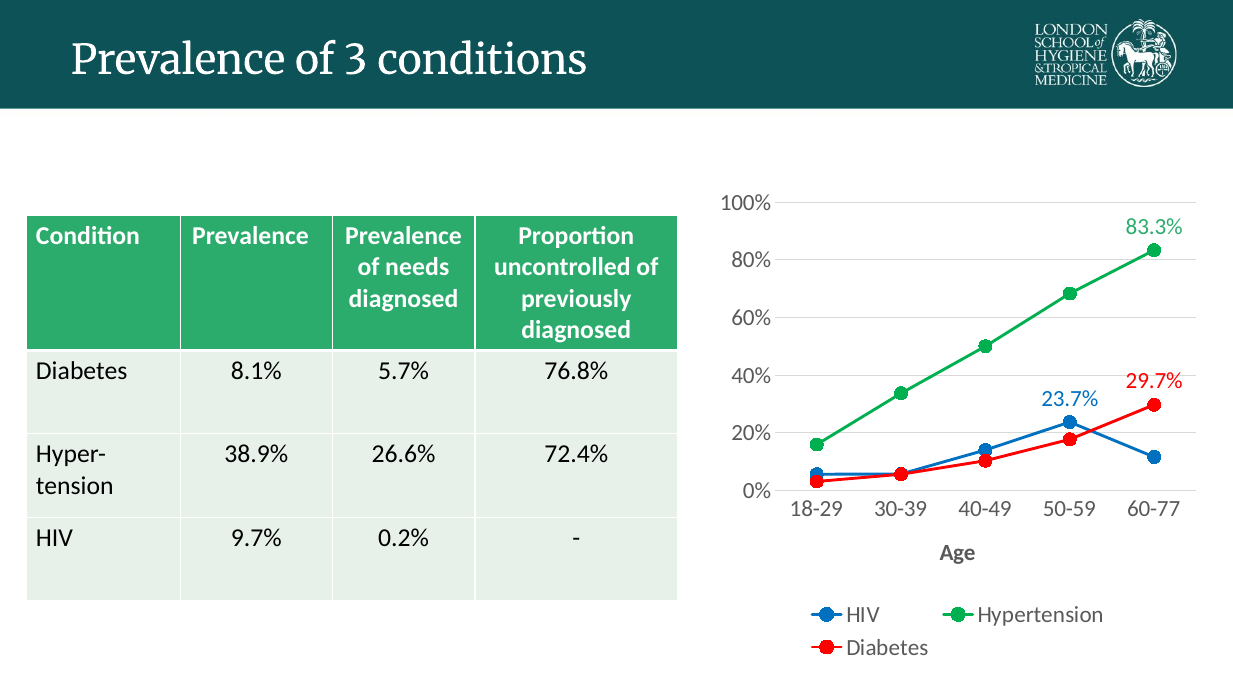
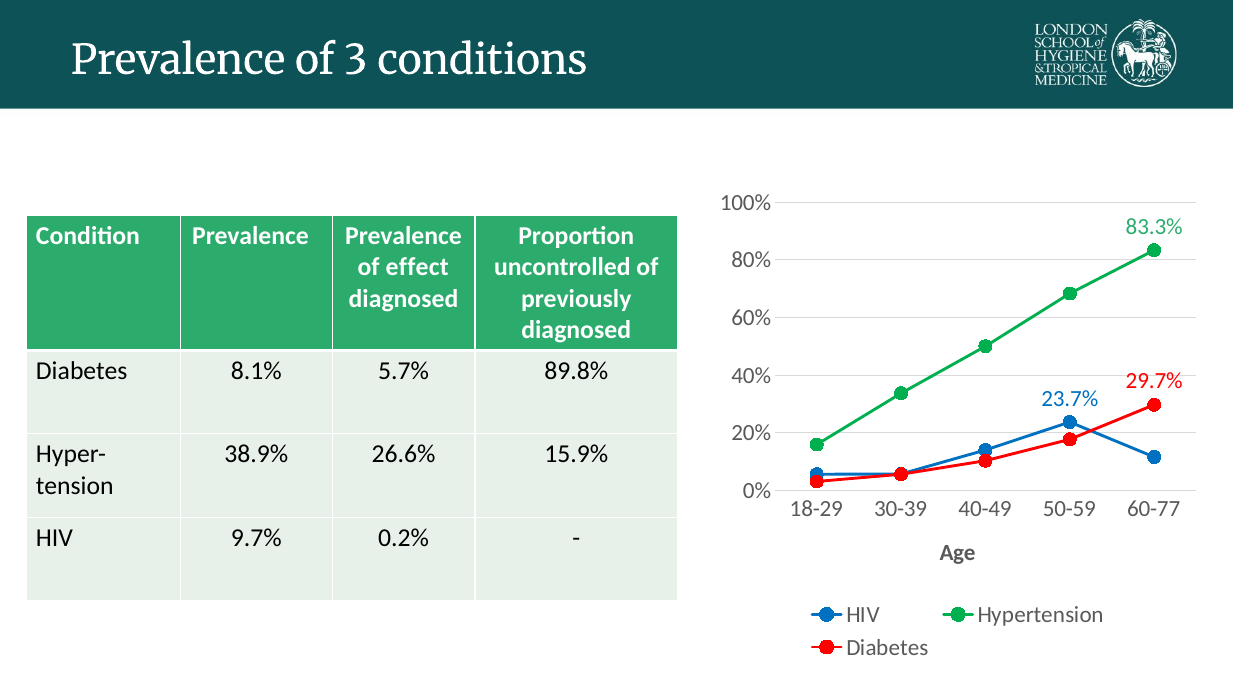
needs: needs -> effect
76.8%: 76.8% -> 89.8%
72.4%: 72.4% -> 15.9%
